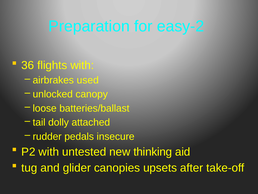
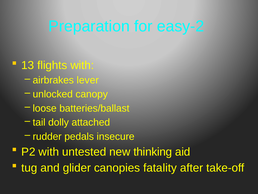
36: 36 -> 13
used: used -> lever
upsets: upsets -> fatality
